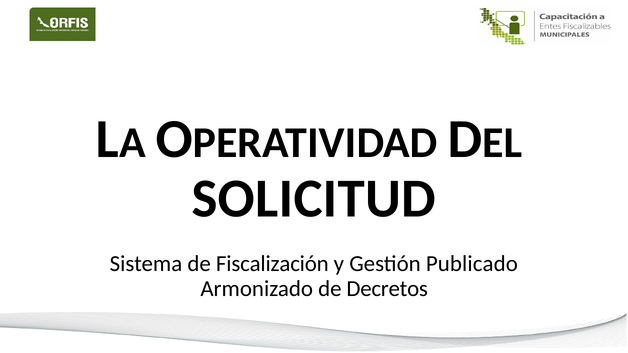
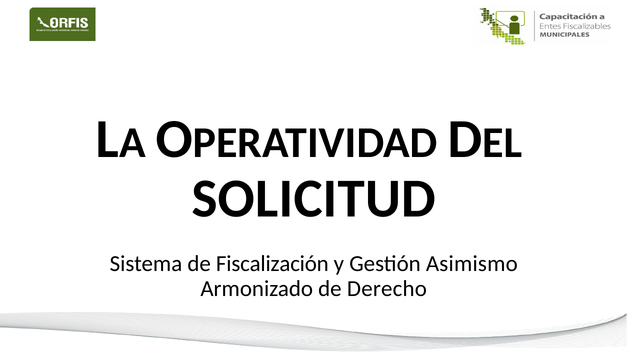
Publicado: Publicado -> Asimismo
Decretos: Decretos -> Derecho
